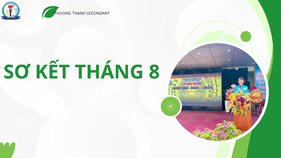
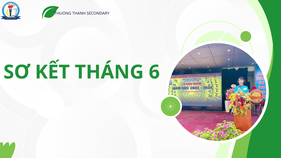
8: 8 -> 6
